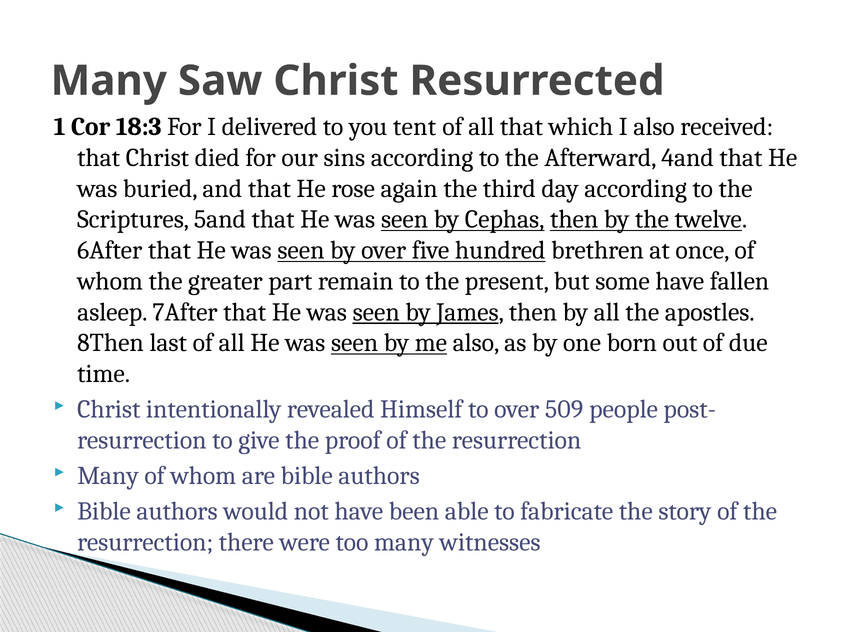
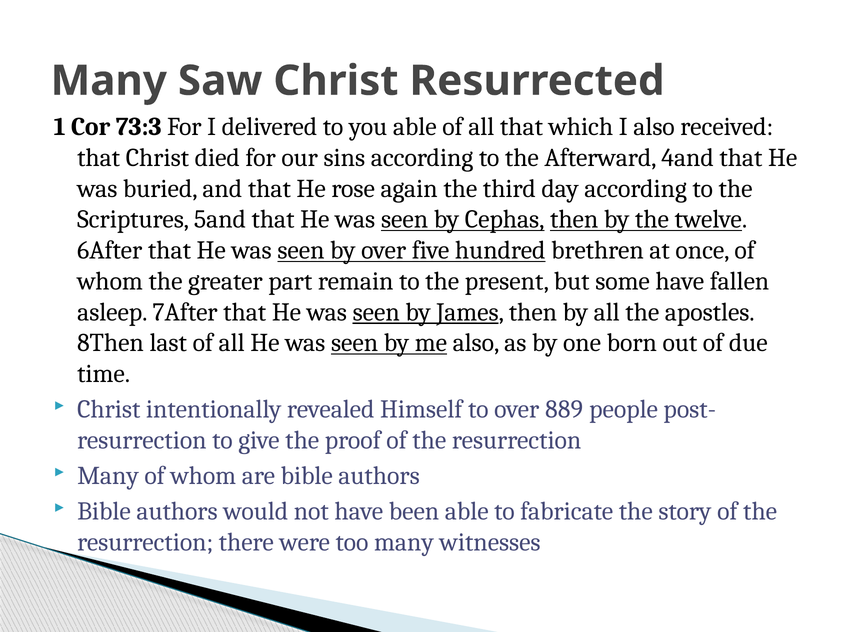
18:3: 18:3 -> 73:3
you tent: tent -> able
509: 509 -> 889
